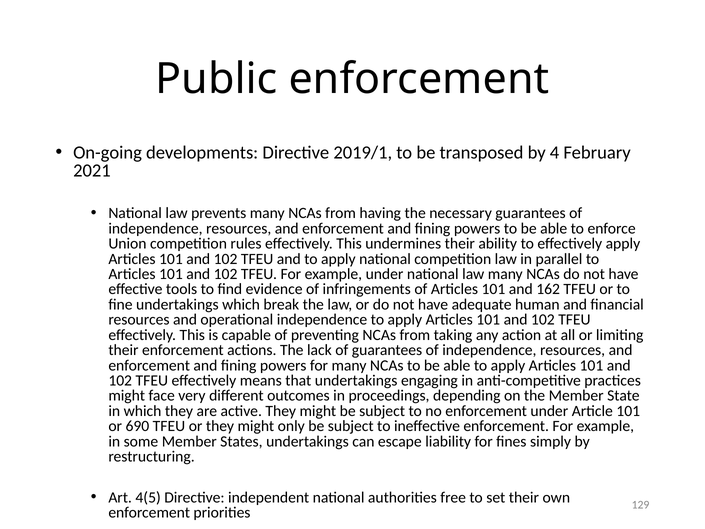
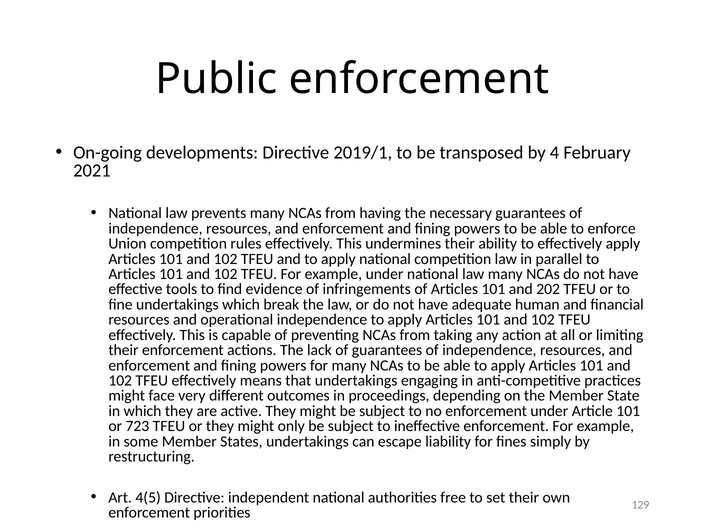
162: 162 -> 202
690: 690 -> 723
